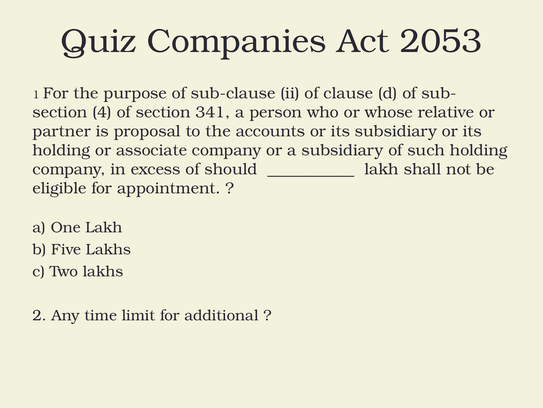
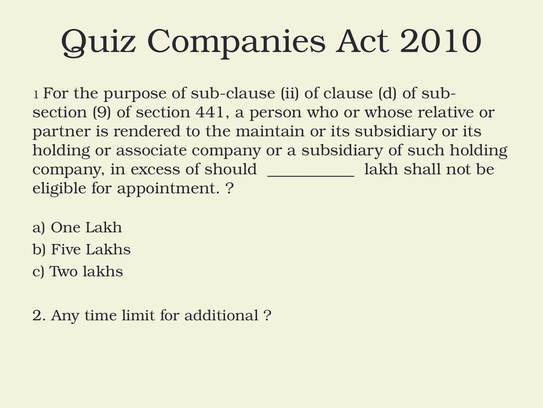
2053: 2053 -> 2010
4: 4 -> 9
341: 341 -> 441
proposal: proposal -> rendered
accounts: accounts -> maintain
